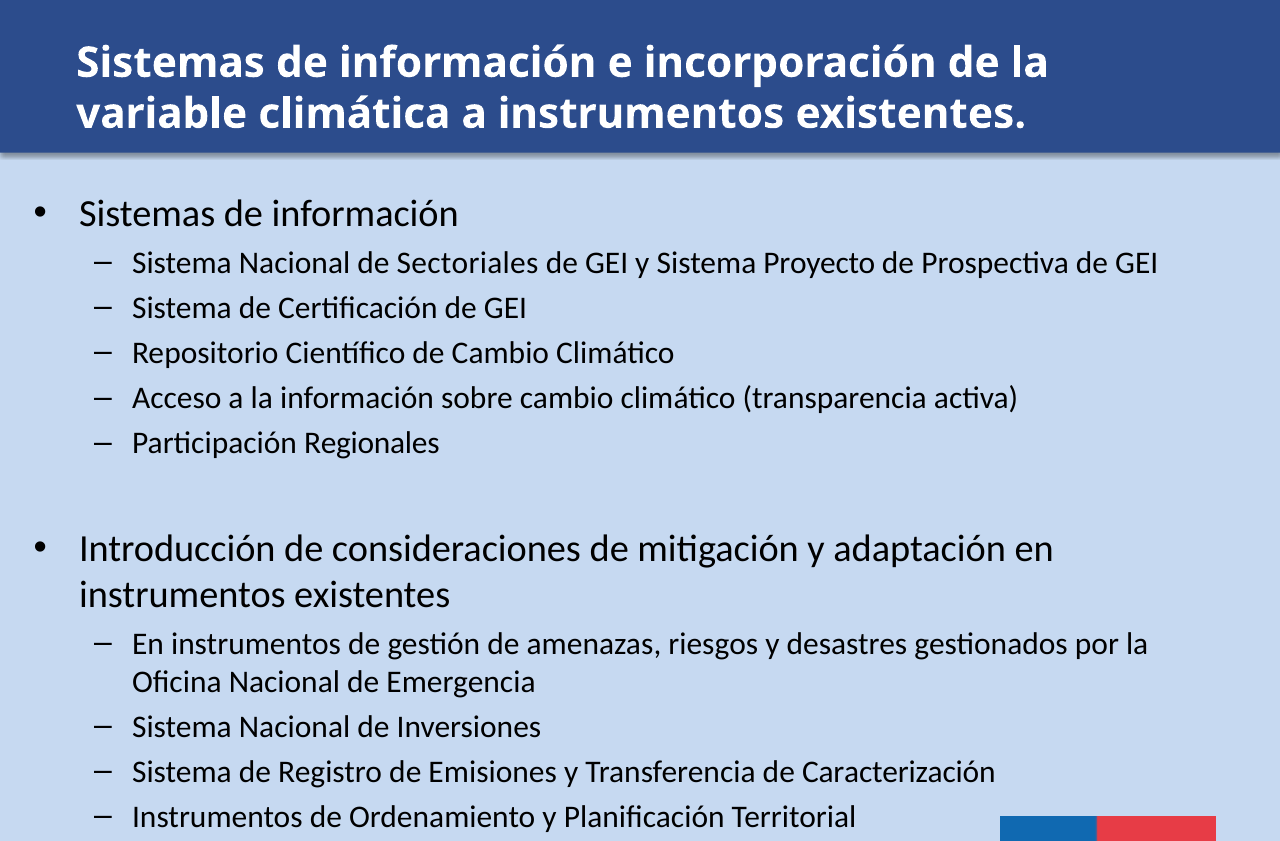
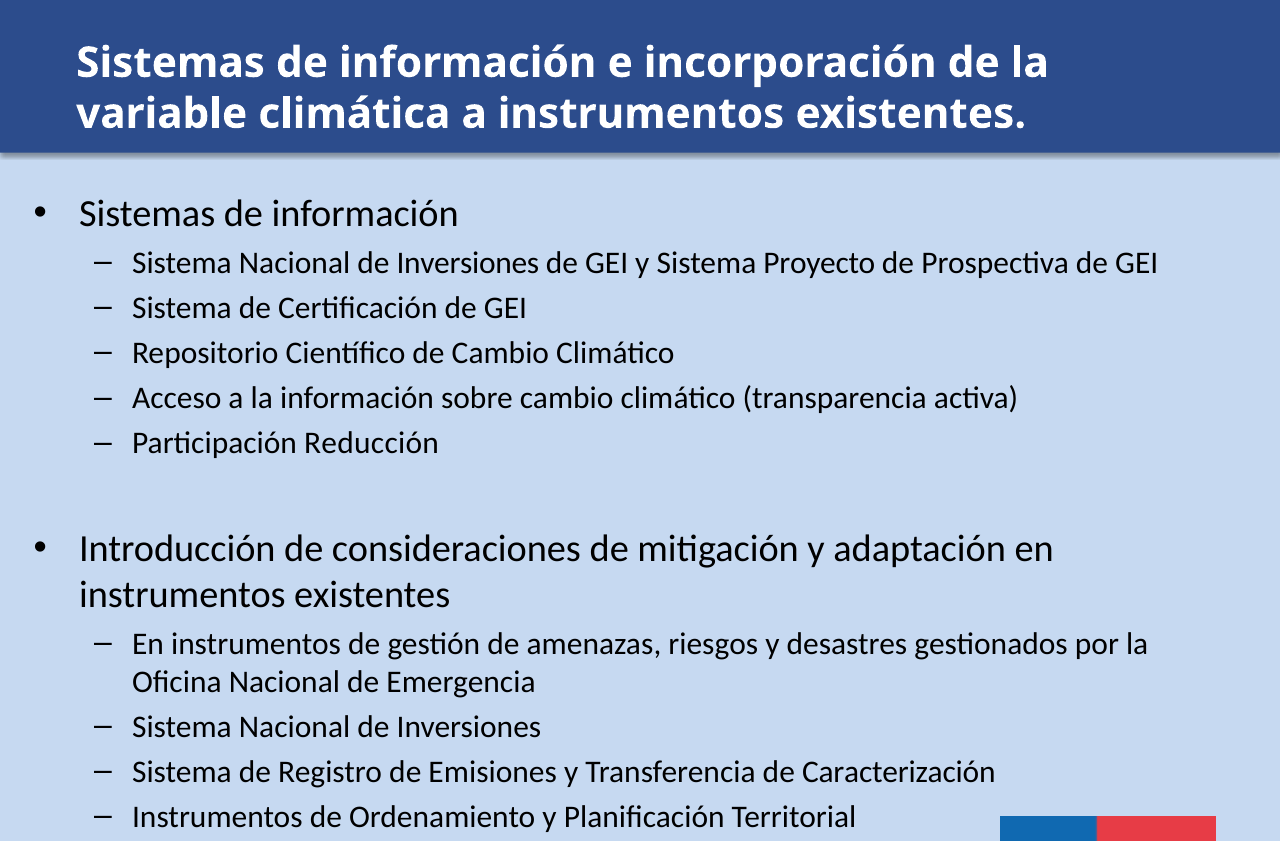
Sectoriales at (468, 263): Sectoriales -> Inversiones
Regionales: Regionales -> Reducción
